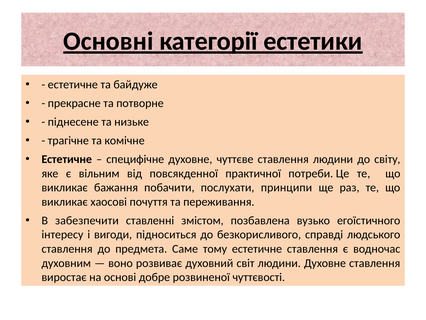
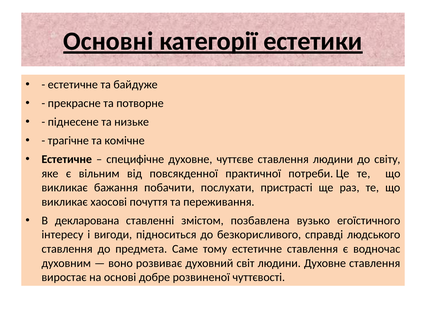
принципи: принципи -> пристрасті
забезпечити: забезпечити -> декларована
